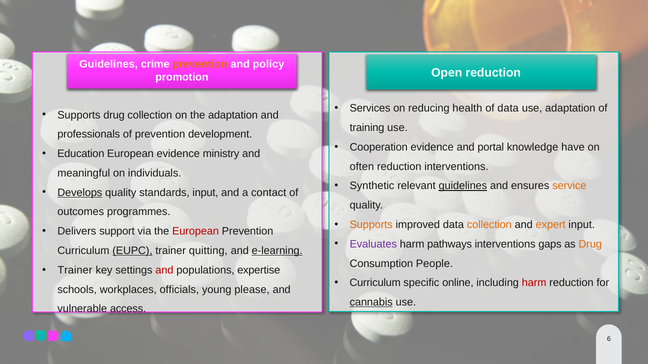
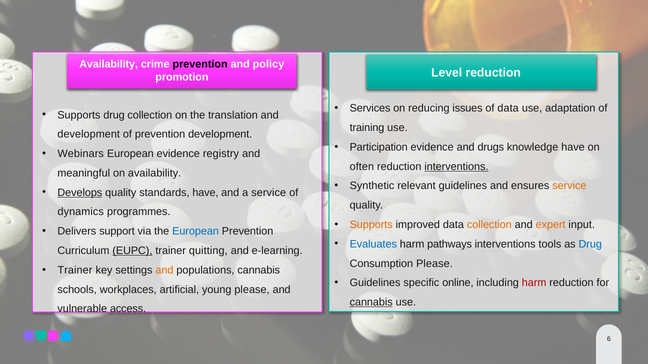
Guidelines at (109, 64): Guidelines -> Availability
prevention at (200, 64) colour: orange -> black
Open: Open -> Level
health: health -> issues
the adaptation: adaptation -> translation
professionals at (89, 135): professionals -> development
Cooperation: Cooperation -> Participation
portal: portal -> drugs
Education: Education -> Webinars
ministry: ministry -> registry
interventions at (456, 167) underline: none -> present
on individuals: individuals -> availability
guidelines at (463, 186) underline: present -> none
standards input: input -> have
a contact: contact -> service
outcomes: outcomes -> dynamics
European at (196, 232) colour: red -> blue
Evaluates colour: purple -> blue
gaps: gaps -> tools
Drug at (590, 244) colour: orange -> blue
e-learning underline: present -> none
Consumption People: People -> Please
and at (164, 270) colour: red -> orange
populations expertise: expertise -> cannabis
Curriculum at (375, 283): Curriculum -> Guidelines
officials: officials -> artificial
